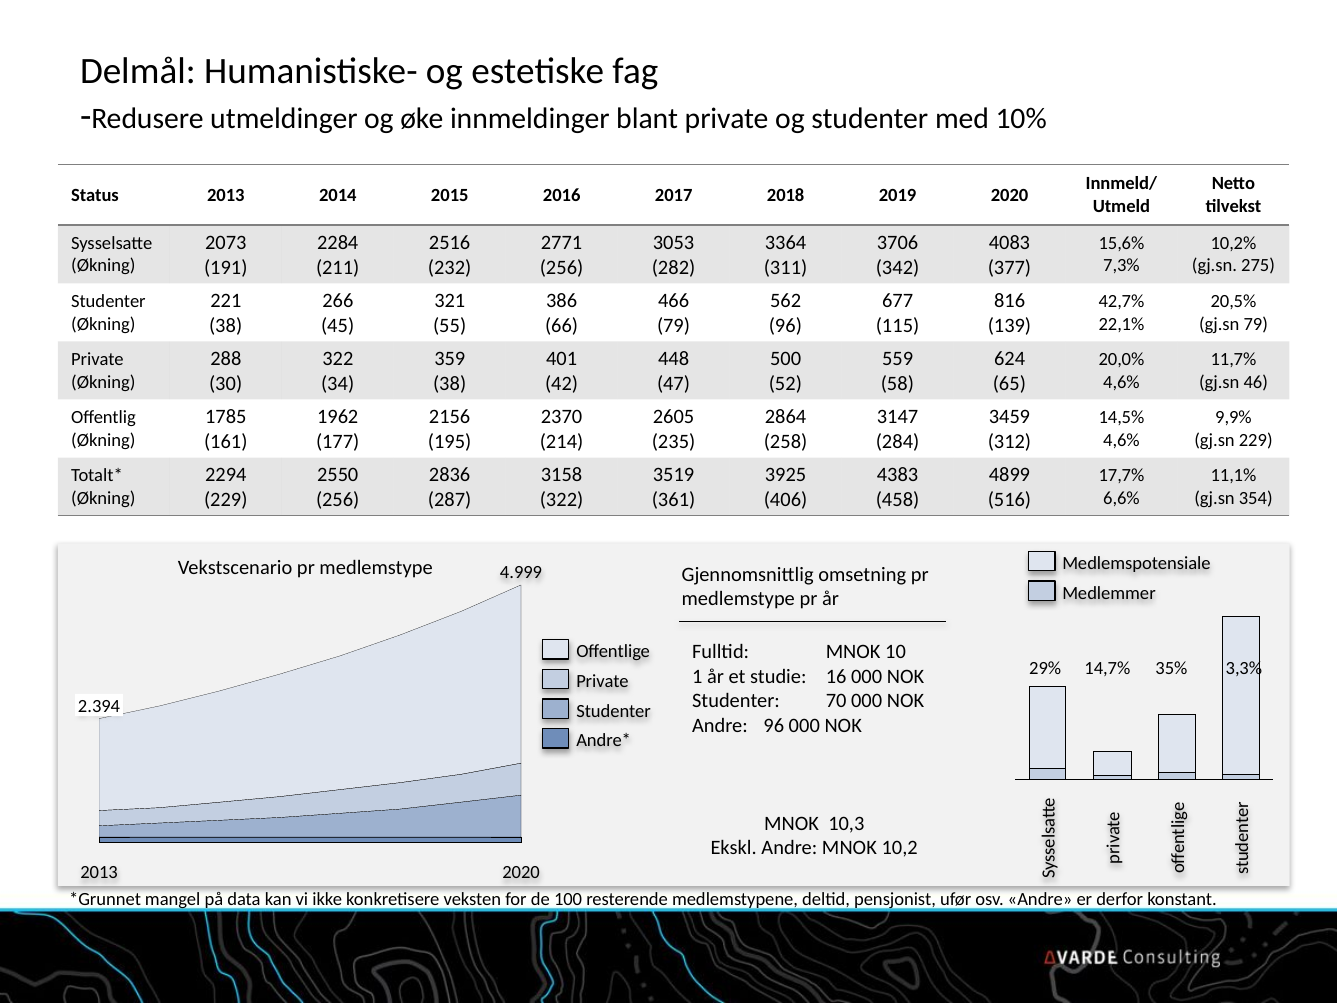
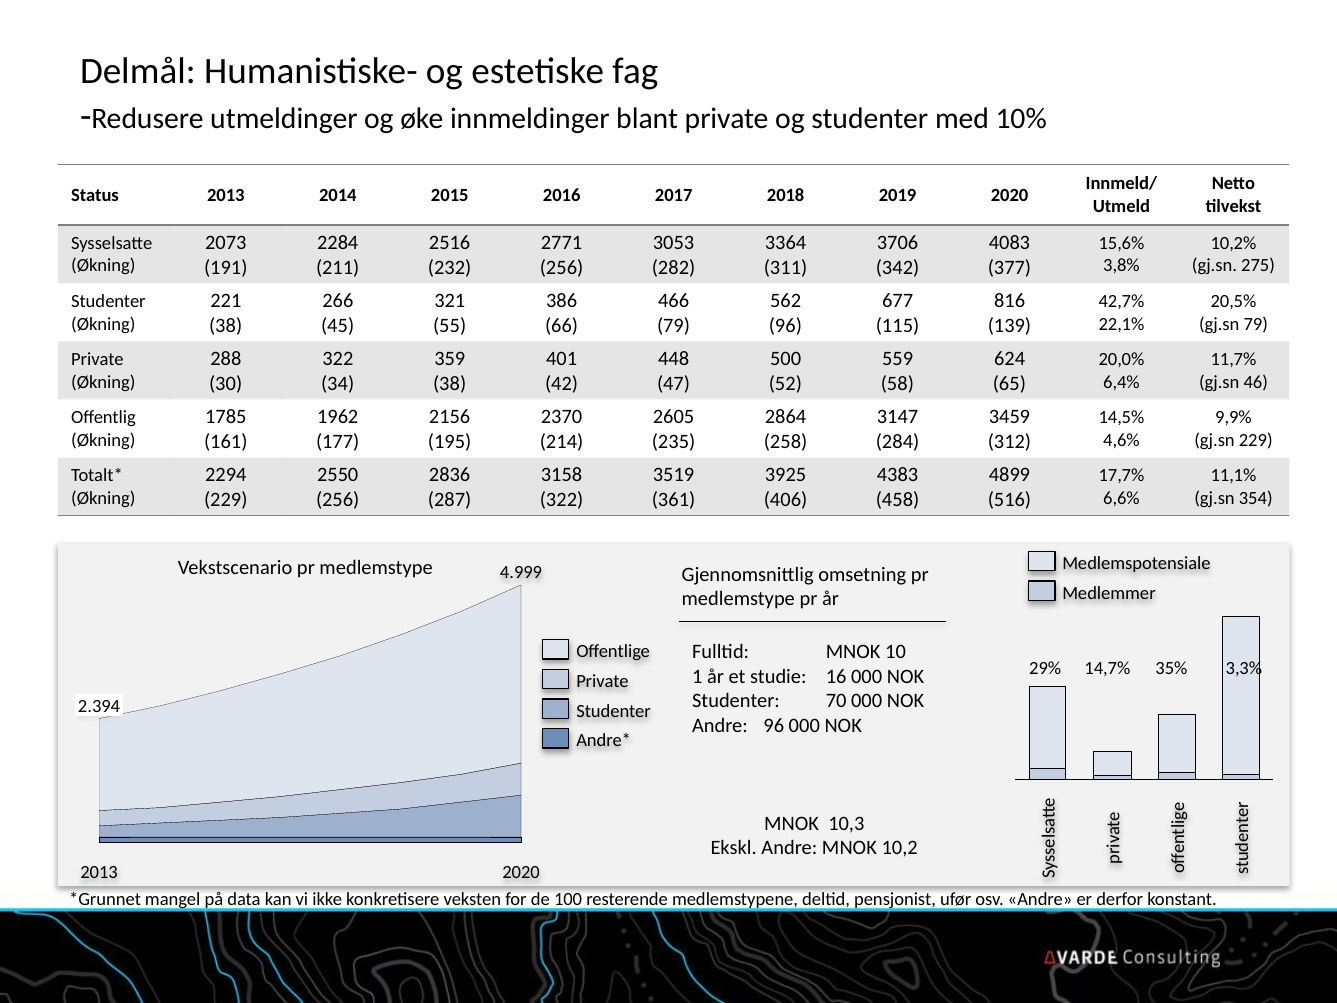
7,3%: 7,3% -> 3,8%
4,6% at (1121, 382): 4,6% -> 6,4%
